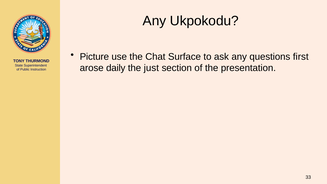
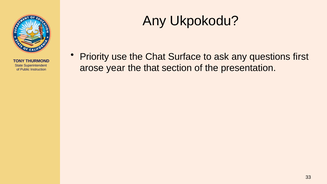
Picture: Picture -> Priority
daily: daily -> year
just: just -> that
